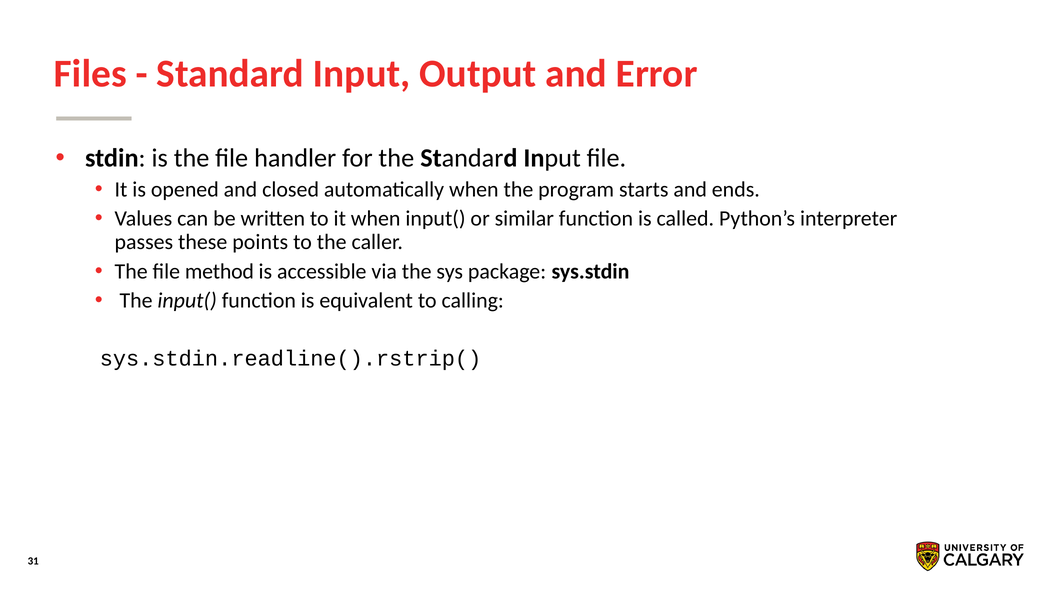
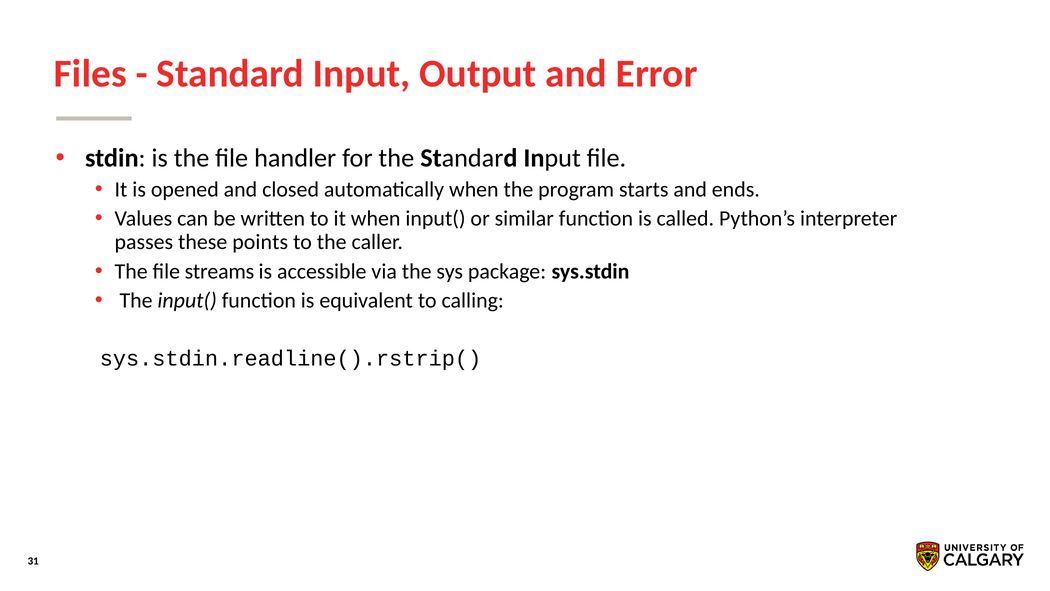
method: method -> streams
